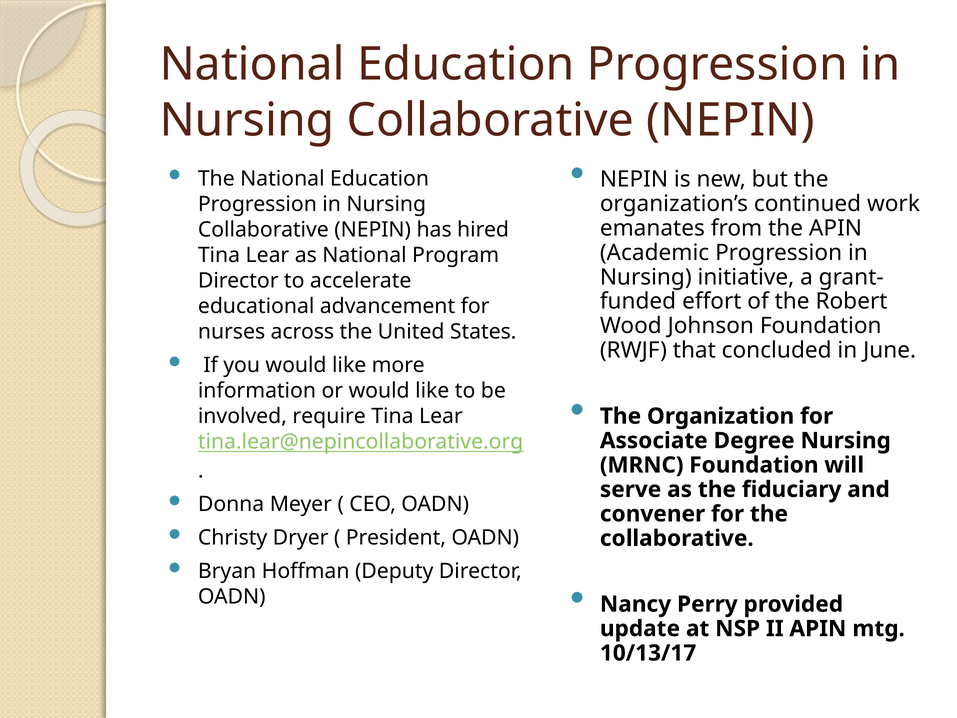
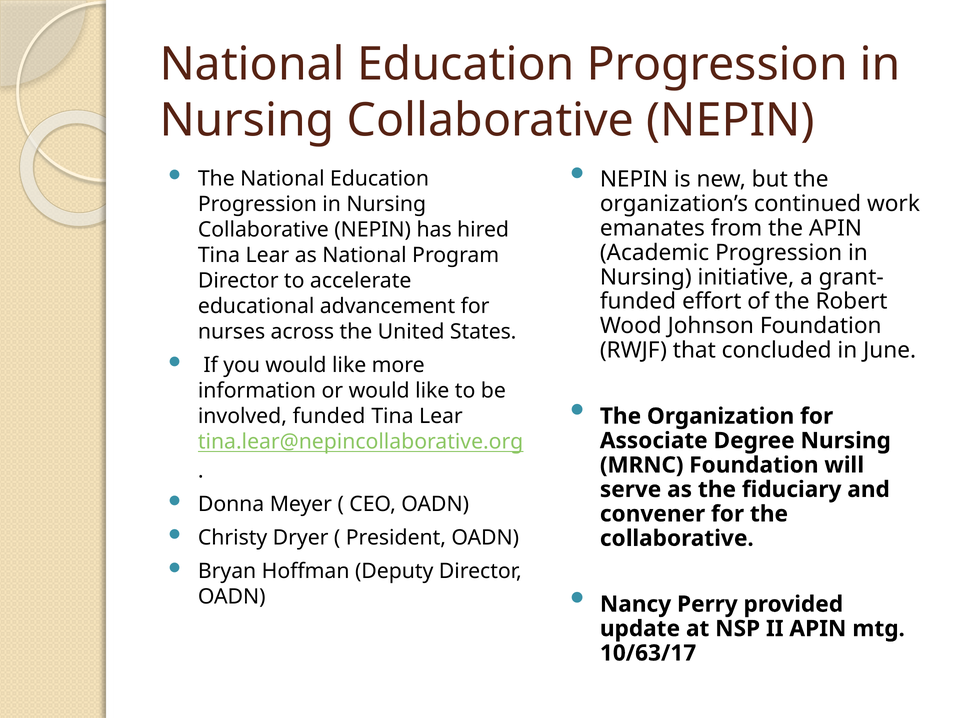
involved require: require -> funded
10/13/17: 10/13/17 -> 10/63/17
